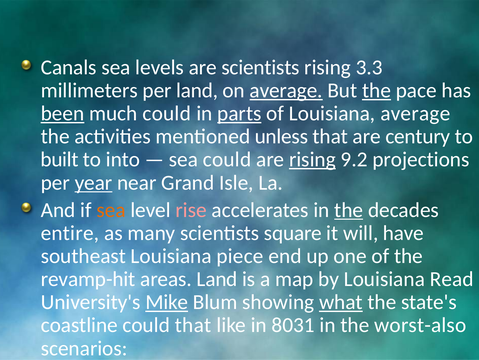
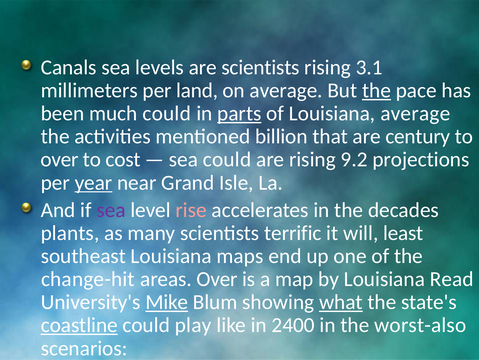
3.3: 3.3 -> 3.1
average at (286, 90) underline: present -> none
been underline: present -> none
unless: unless -> billion
built at (60, 159): built -> over
into: into -> cost
rising at (312, 159) underline: present -> none
sea at (111, 210) colour: orange -> purple
the at (349, 210) underline: present -> none
entire: entire -> plants
square: square -> terrific
have: have -> least
piece: piece -> maps
revamp-hit: revamp-hit -> change-hit
areas Land: Land -> Over
coastline underline: none -> present
could that: that -> play
8031: 8031 -> 2400
